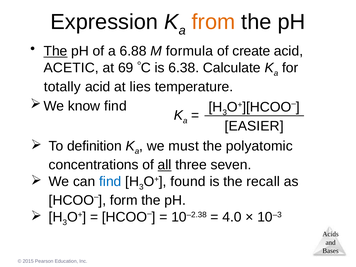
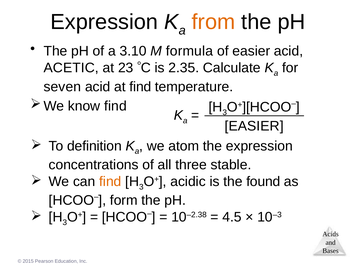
The at (56, 51) underline: present -> none
6.88: 6.88 -> 3.10
of create: create -> easier
69: 69 -> 23
6.38: 6.38 -> 2.35
totally: totally -> seven
at lies: lies -> find
must: must -> atom
the polyatomic: polyatomic -> expression
all underline: present -> none
seven: seven -> stable
find at (110, 181) colour: blue -> orange
found: found -> acidic
recall: recall -> found
4.0: 4.0 -> 4.5
